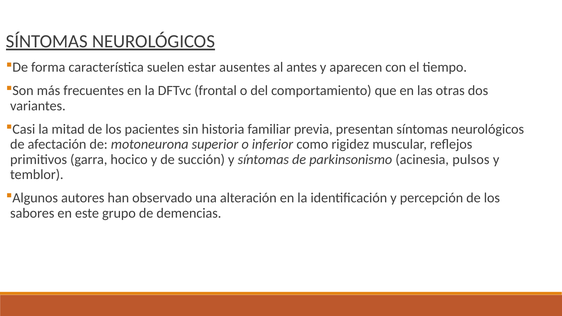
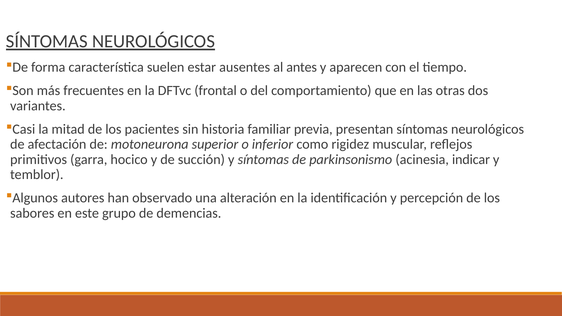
pulsos: pulsos -> indicar
